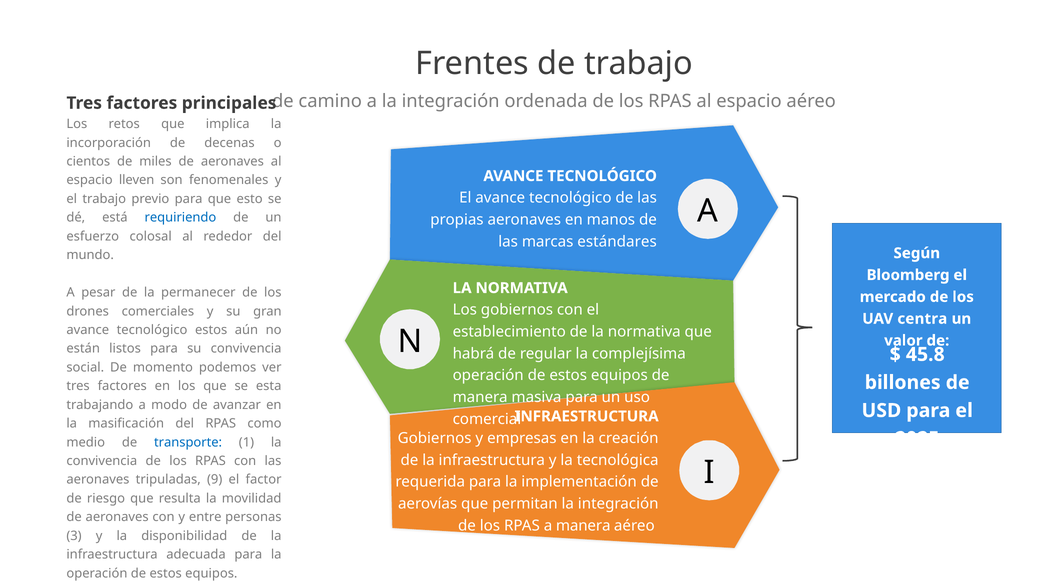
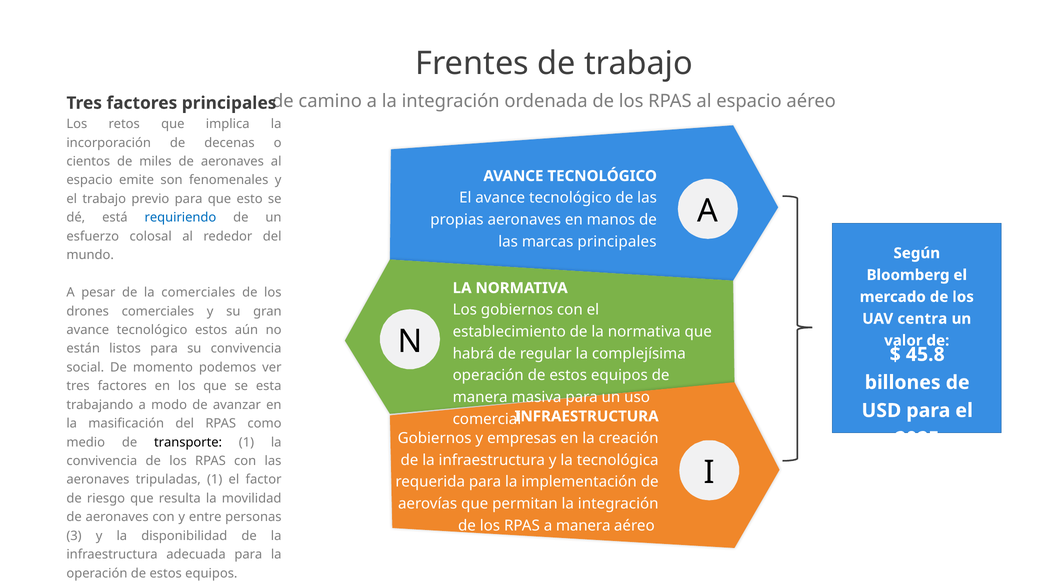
lleven: lleven -> emite
marcas estándares: estándares -> principales
la permanecer: permanecer -> comerciales
transporte colour: blue -> black
tripuladas 9: 9 -> 1
